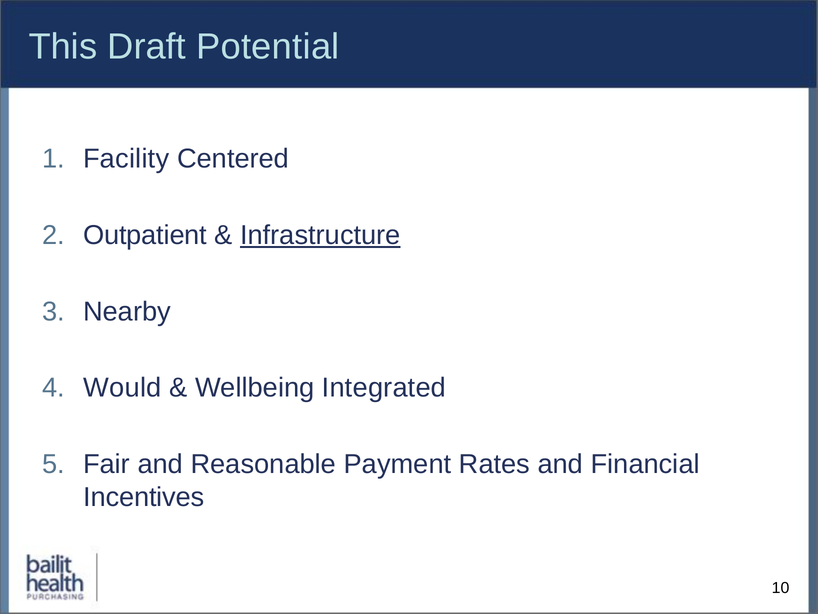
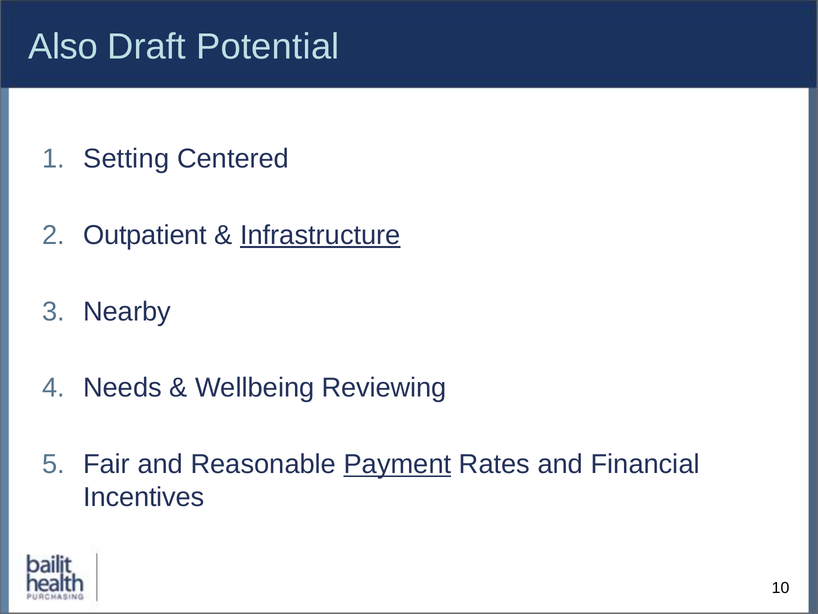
This: This -> Also
Facility: Facility -> Setting
Would: Would -> Needs
Integrated: Integrated -> Reviewing
Payment underline: none -> present
